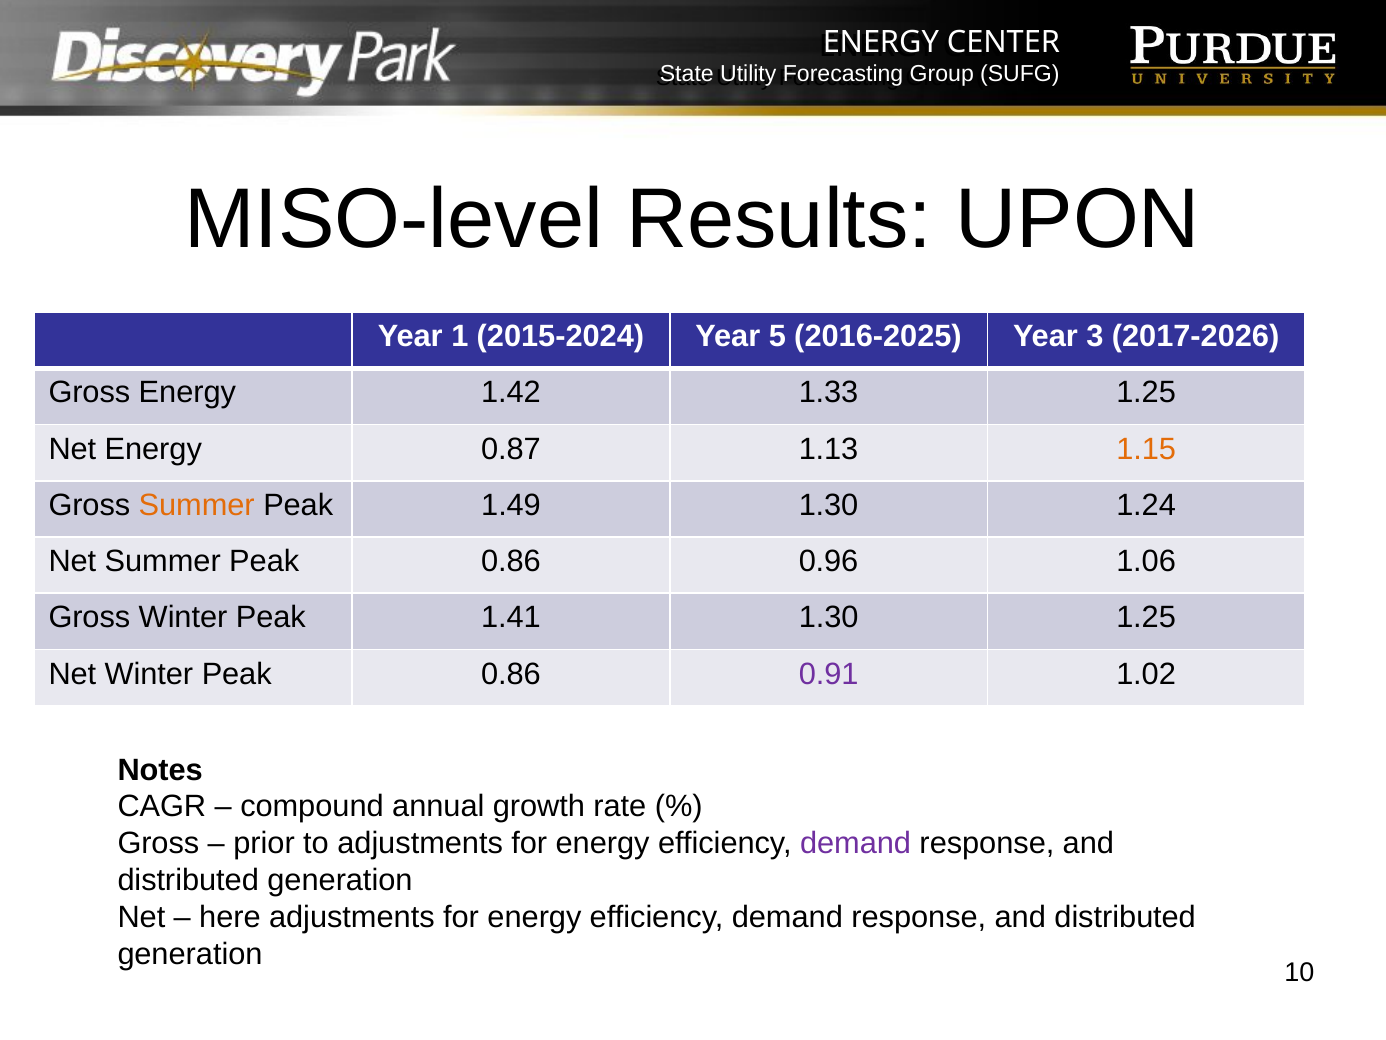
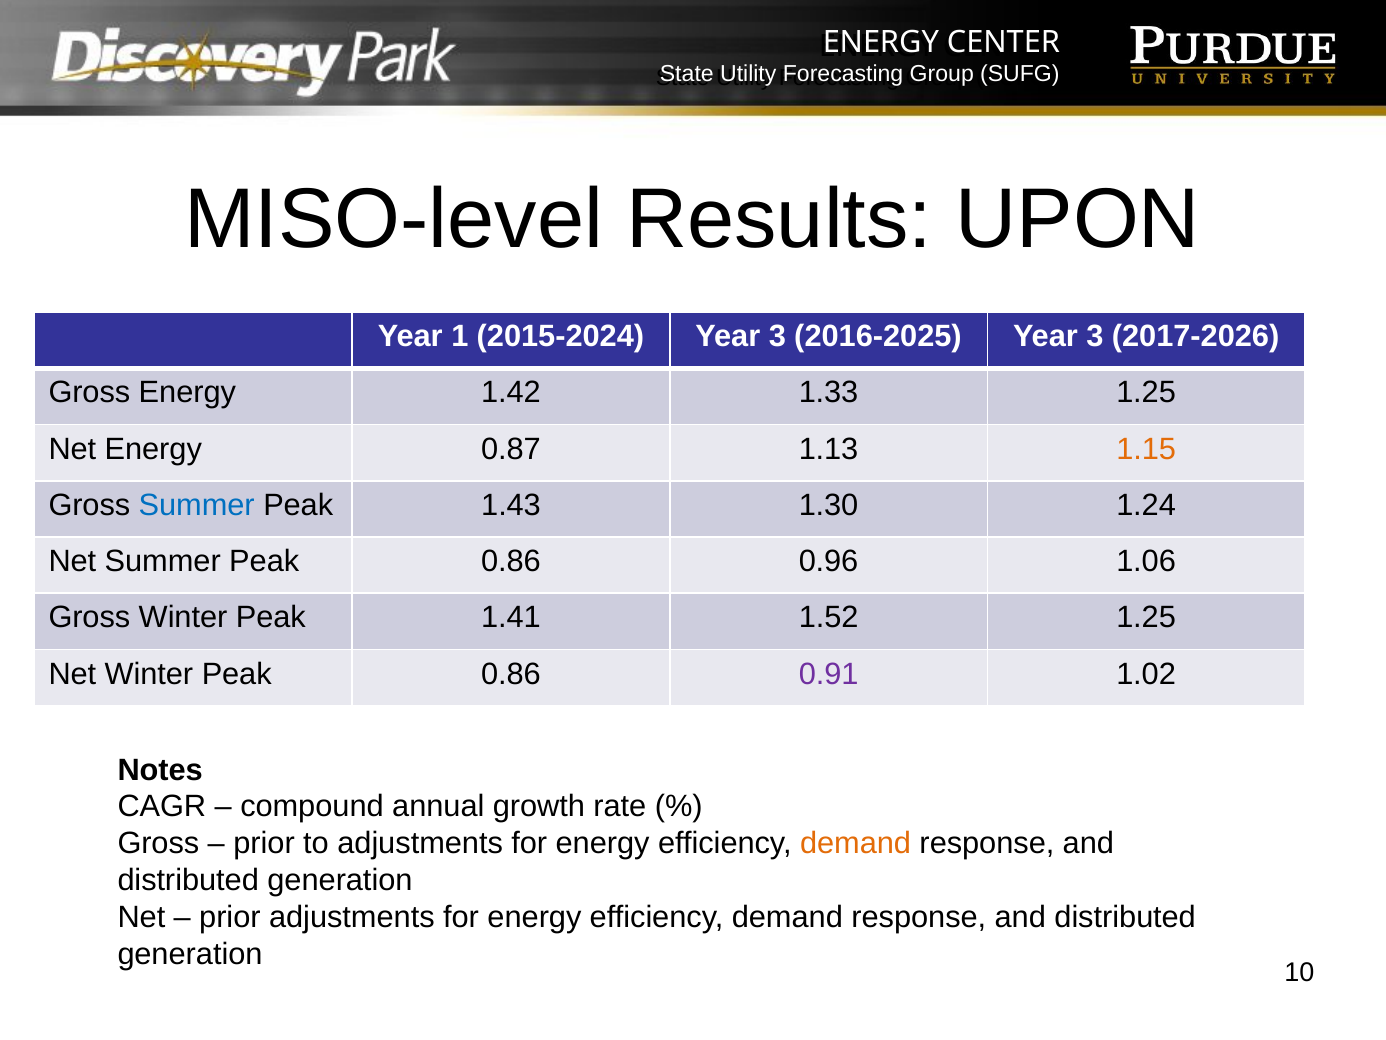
2015-2024 Year 5: 5 -> 3
Summer at (197, 505) colour: orange -> blue
1.49: 1.49 -> 1.43
1.41 1.30: 1.30 -> 1.52
demand at (856, 843) colour: purple -> orange
here at (230, 917): here -> prior
